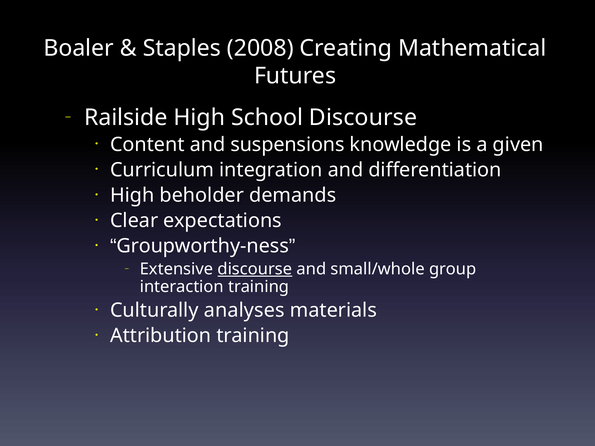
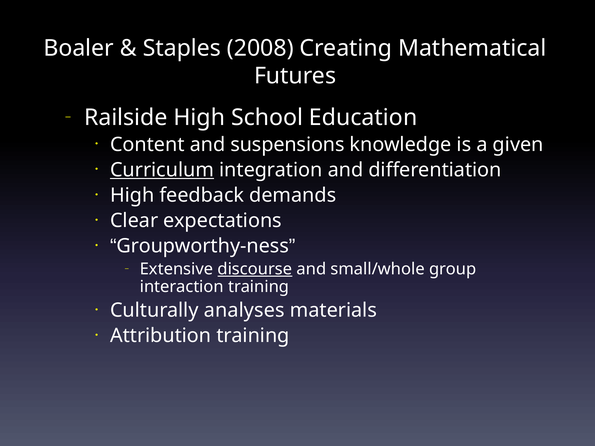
School Discourse: Discourse -> Education
Curriculum underline: none -> present
beholder: beholder -> feedback
